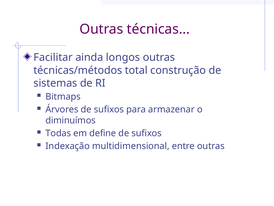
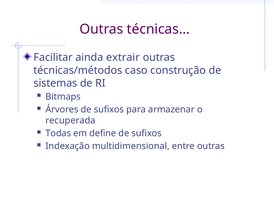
longos: longos -> extrair
total: total -> caso
diminuímos: diminuímos -> recuperada
